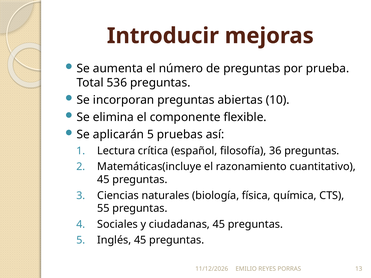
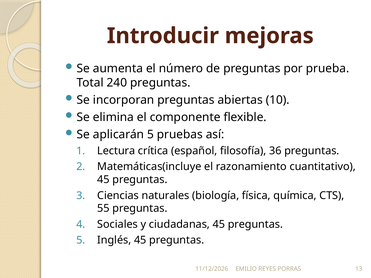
536: 536 -> 240
